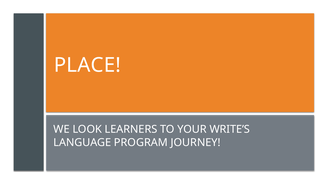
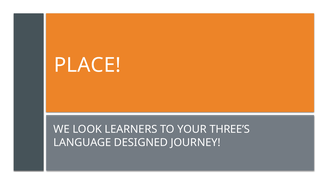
WRITE’S: WRITE’S -> THREE’S
PROGRAM: PROGRAM -> DESIGNED
